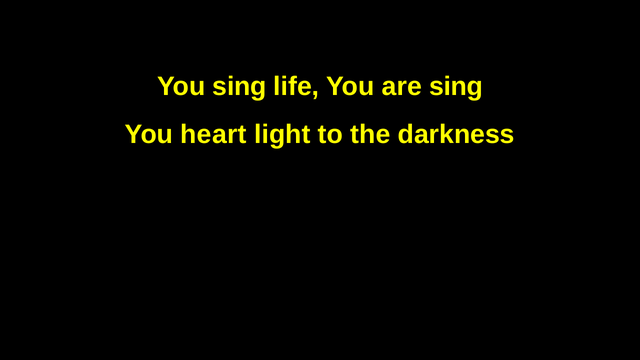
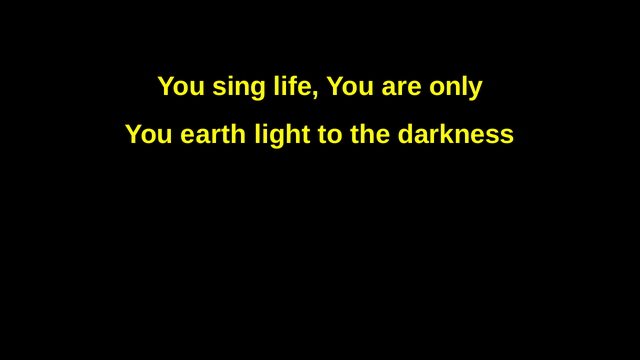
are sing: sing -> only
heart: heart -> earth
